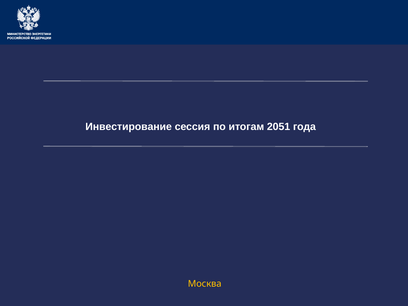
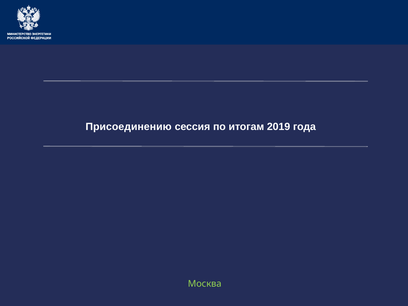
Инвестирование: Инвестирование -> Присоединению
2051: 2051 -> 2019
Москва colour: yellow -> light green
